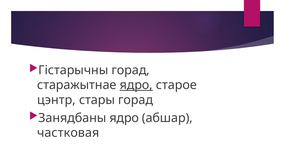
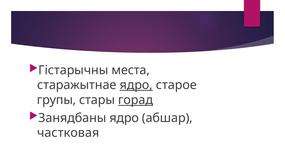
Гістарычны горад: горад -> места
цэнтр: цэнтр -> групы
горад at (136, 100) underline: none -> present
